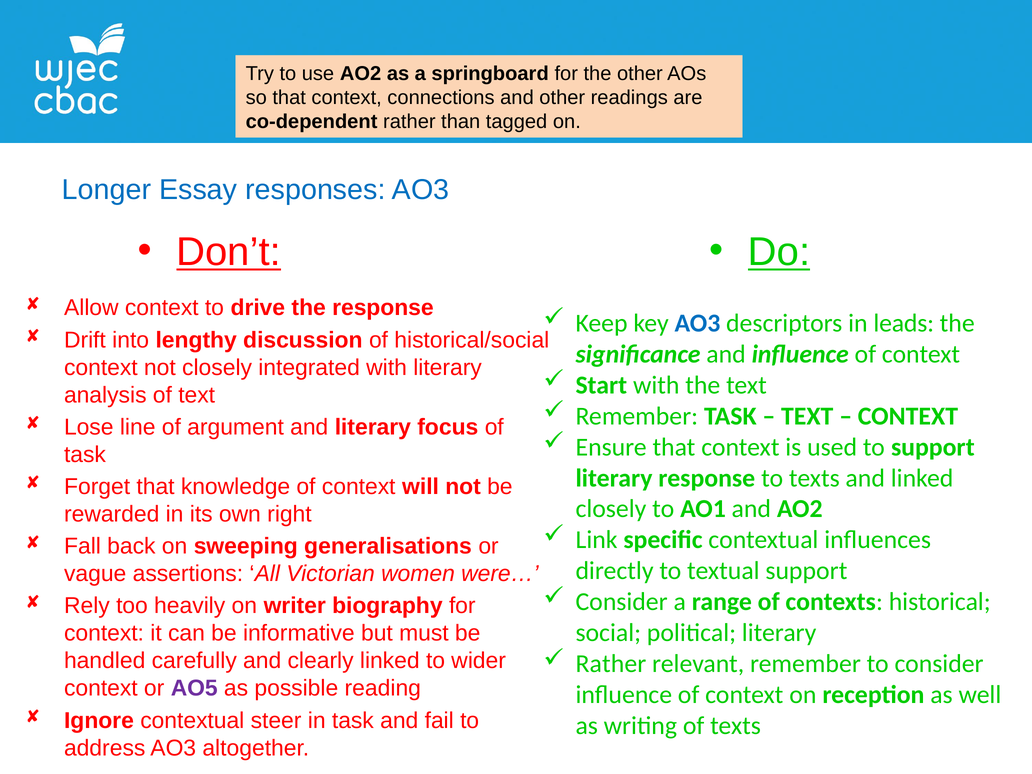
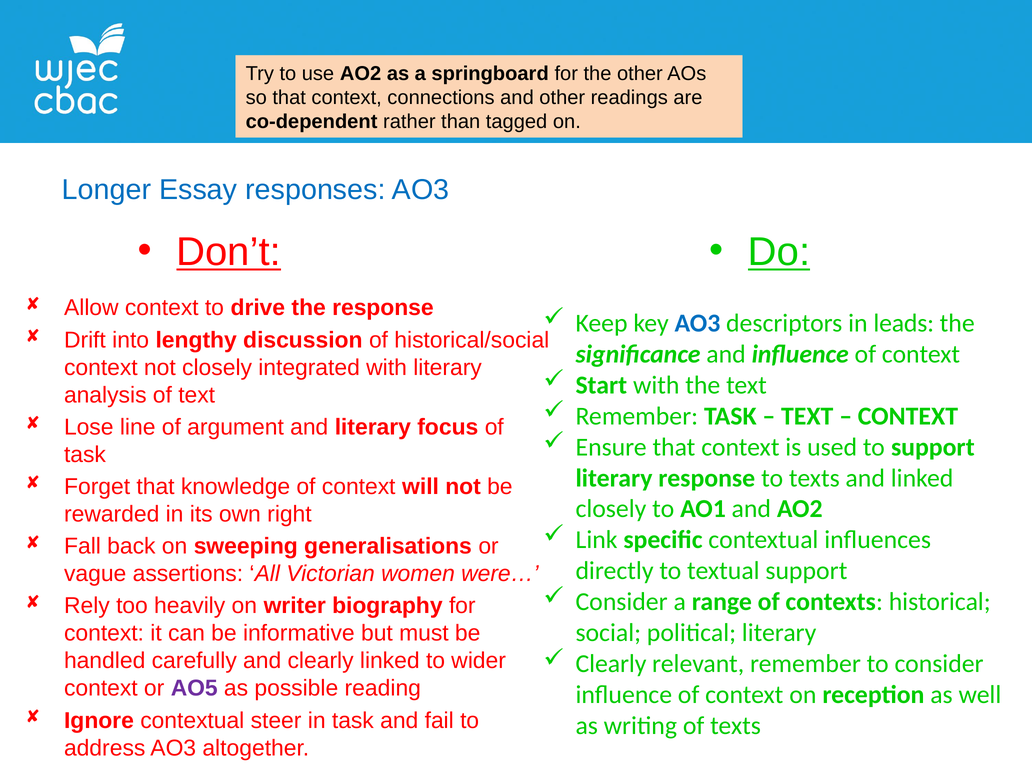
Rather at (611, 664): Rather -> Clearly
